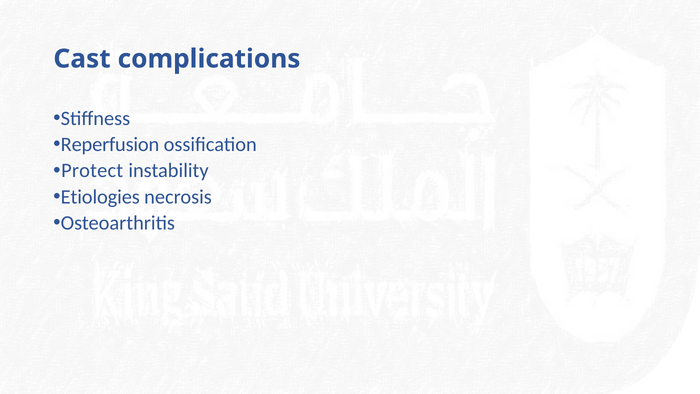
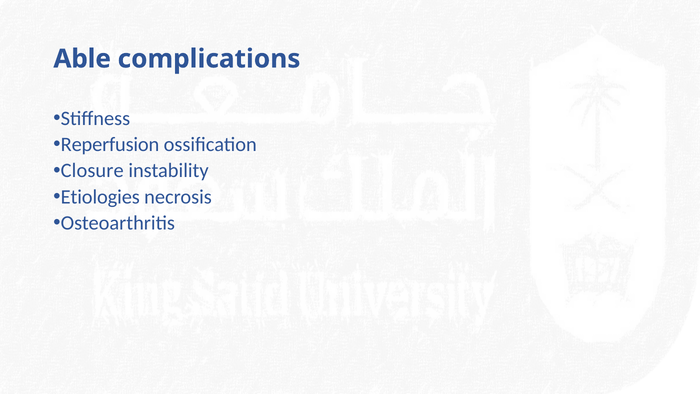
Cast: Cast -> Able
Protect: Protect -> Closure
